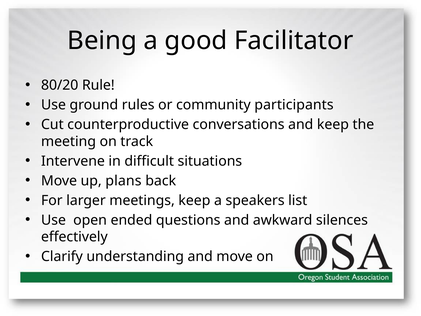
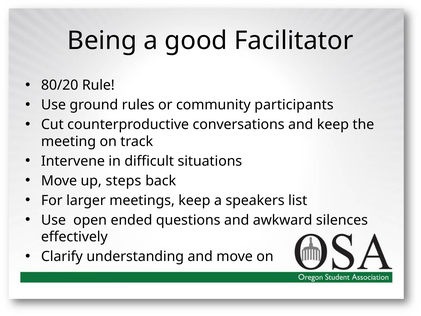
plans: plans -> steps
